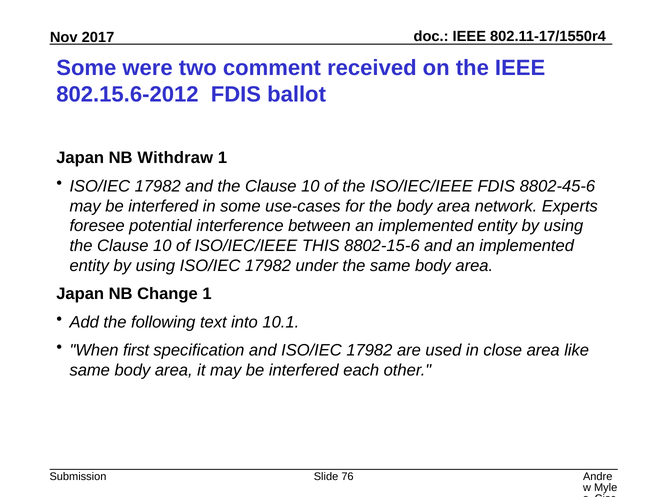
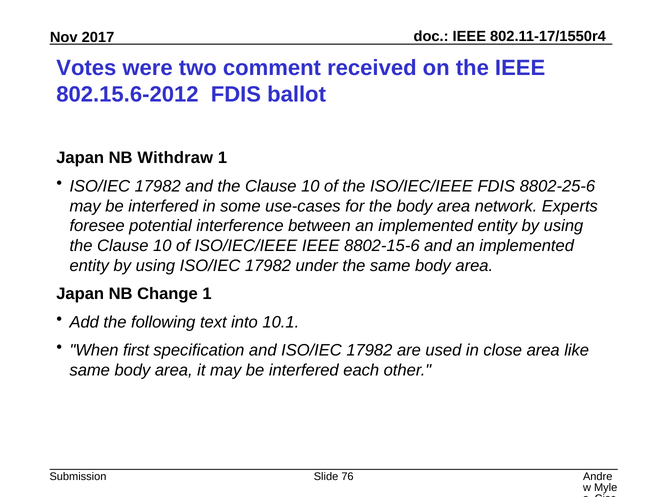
Some at (86, 68): Some -> Votes
8802-45-6: 8802-45-6 -> 8802-25-6
ISO/IEC/IEEE THIS: THIS -> IEEE
